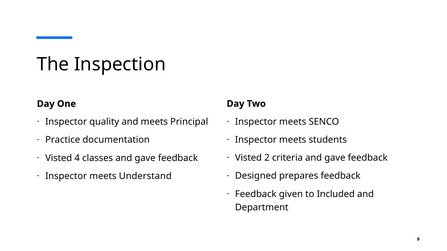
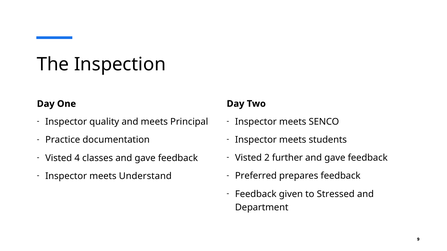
criteria: criteria -> further
Designed: Designed -> Preferred
Included: Included -> Stressed
